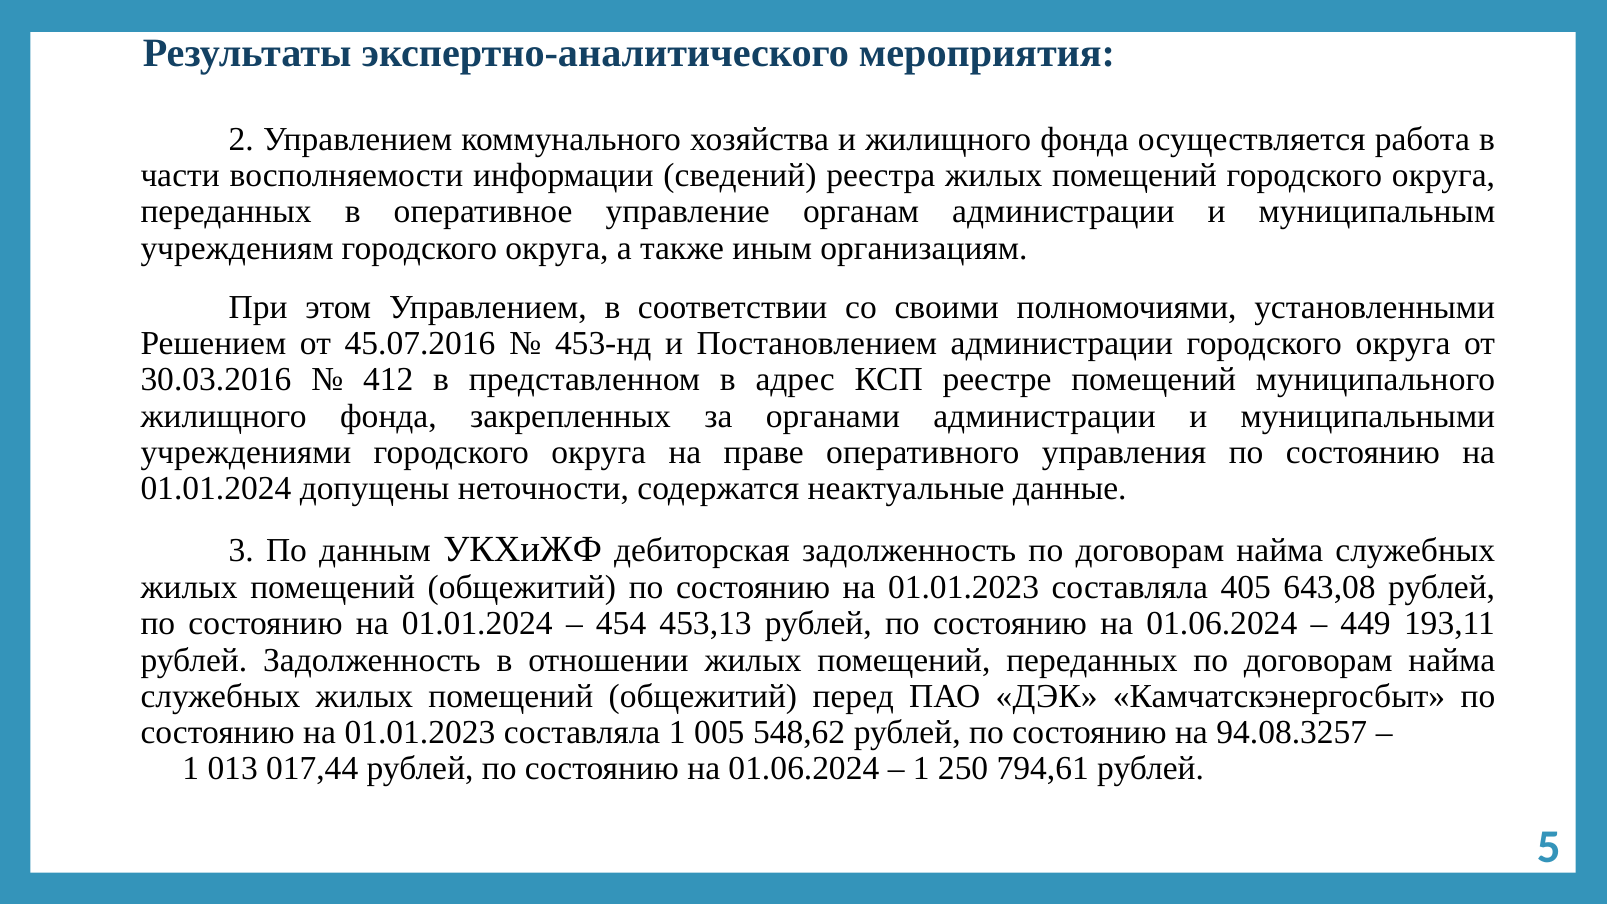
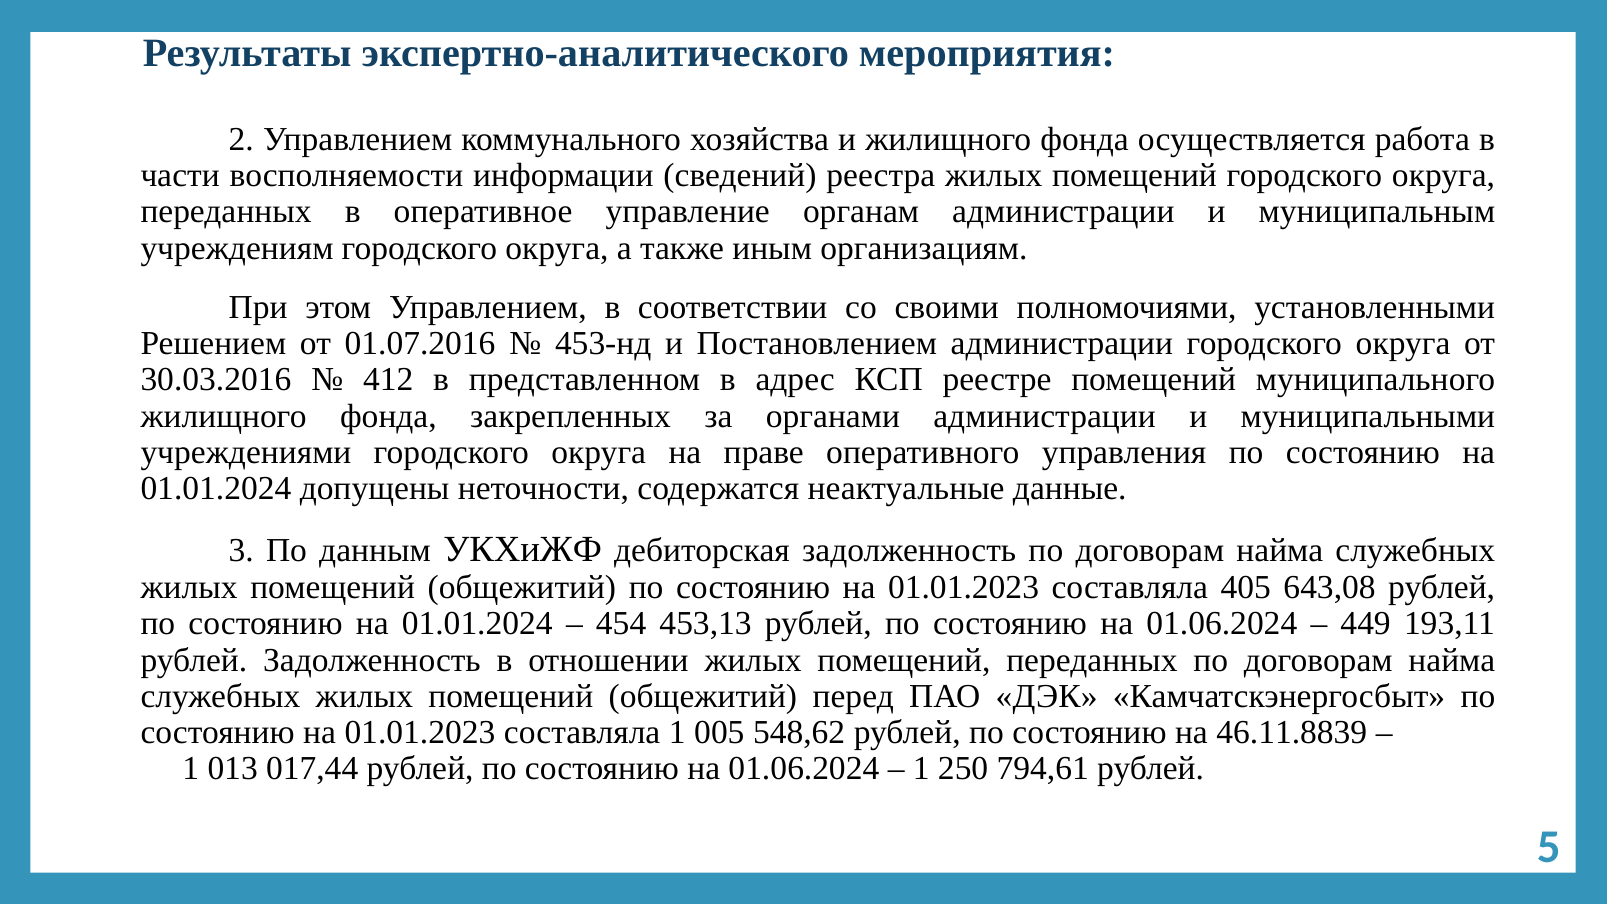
45.07.2016: 45.07.2016 -> 01.07.2016
94.08.3257: 94.08.3257 -> 46.11.8839
